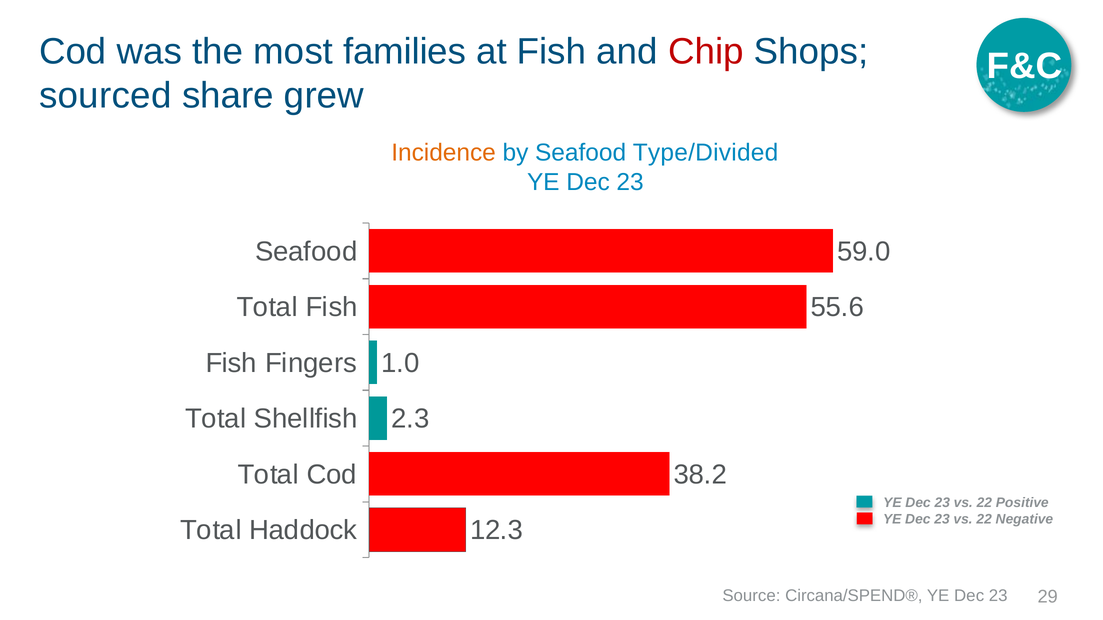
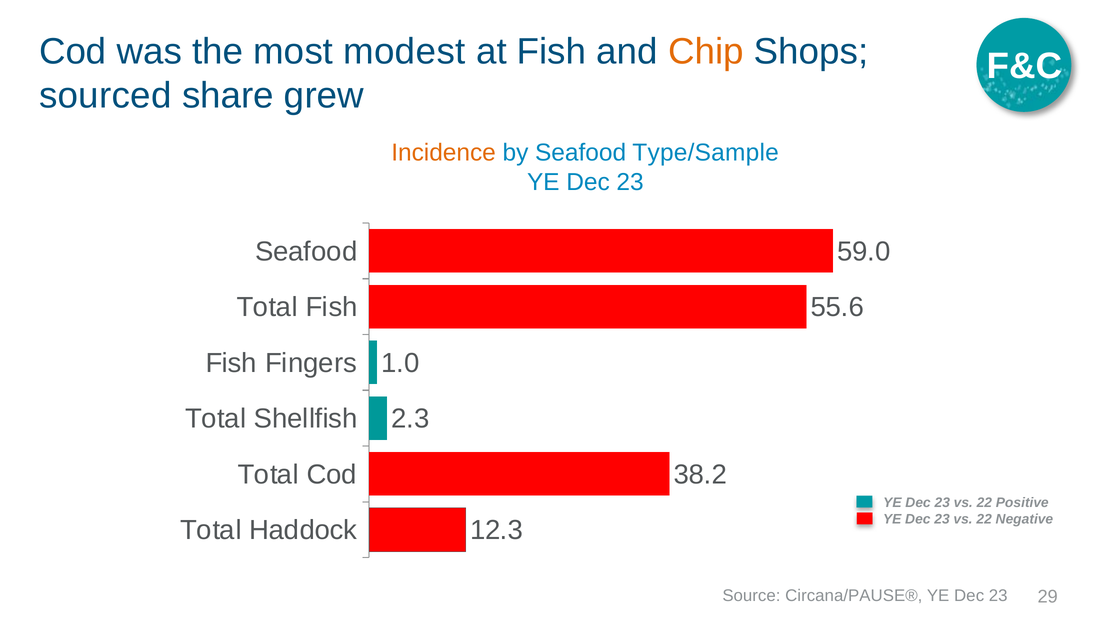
families: families -> modest
Chip colour: red -> orange
Type/Divided: Type/Divided -> Type/Sample
Circana/SPEND®: Circana/SPEND® -> Circana/PAUSE®
